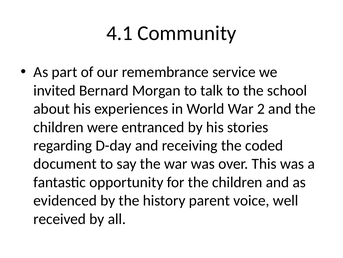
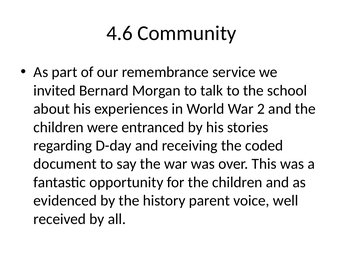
4.1: 4.1 -> 4.6
